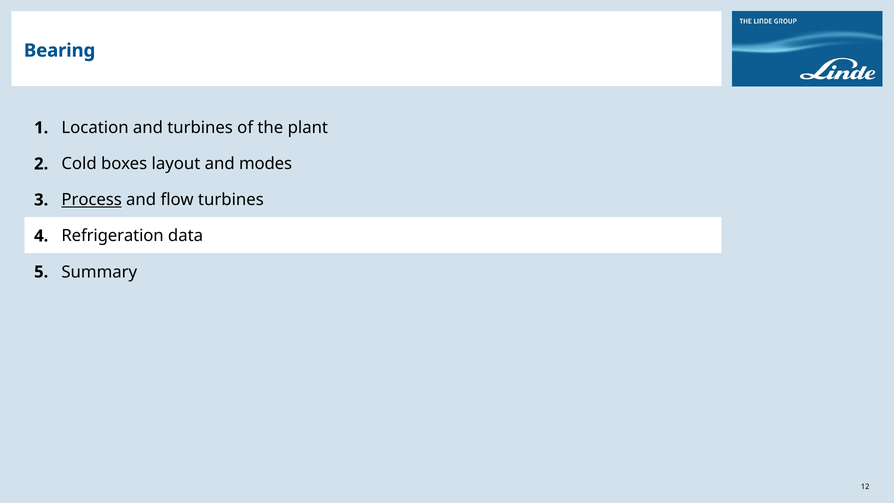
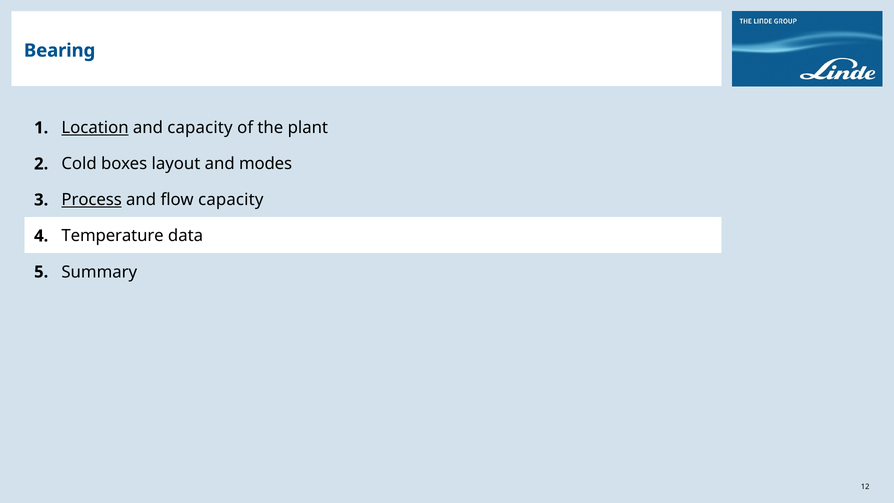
Location underline: none -> present
and turbines: turbines -> capacity
flow turbines: turbines -> capacity
Refrigeration: Refrigeration -> Temperature
